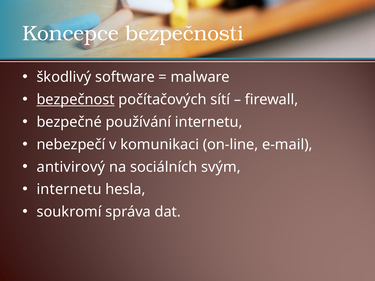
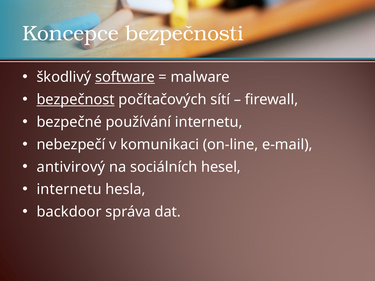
software underline: none -> present
svým: svým -> hesel
soukromí: soukromí -> backdoor
